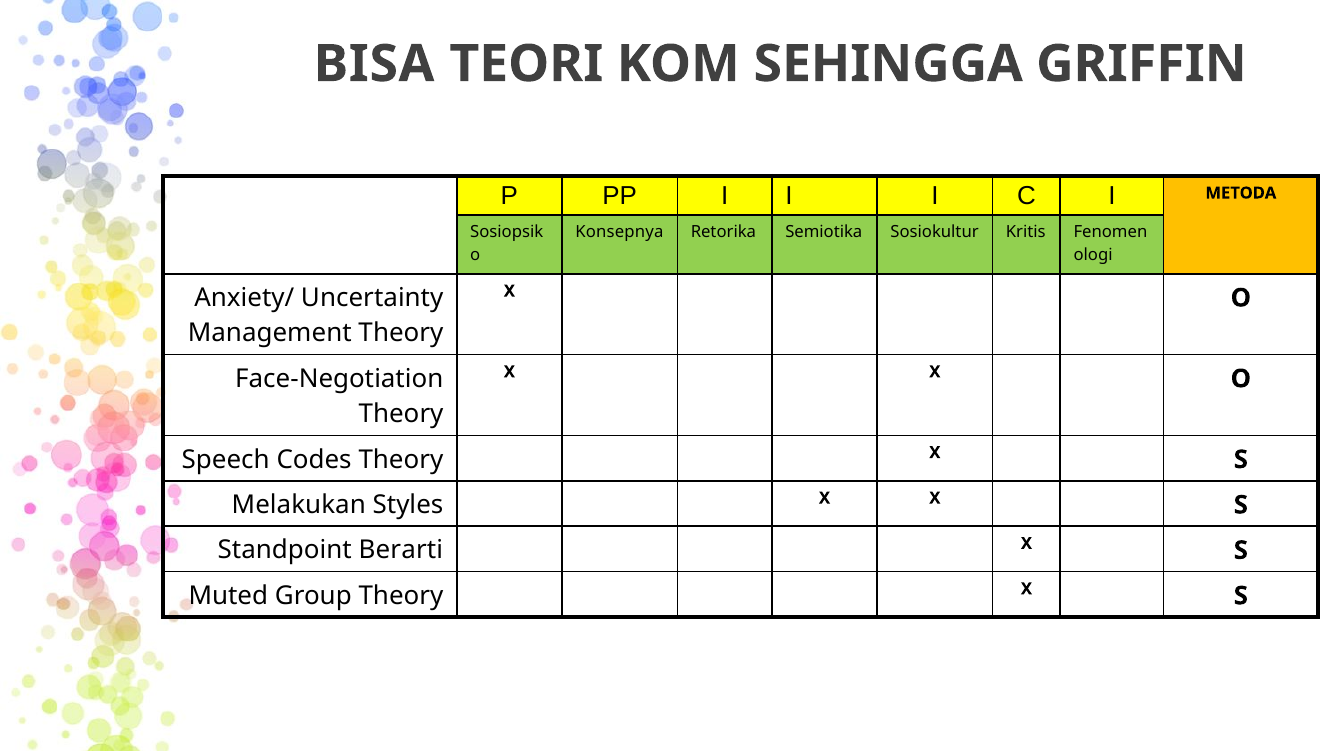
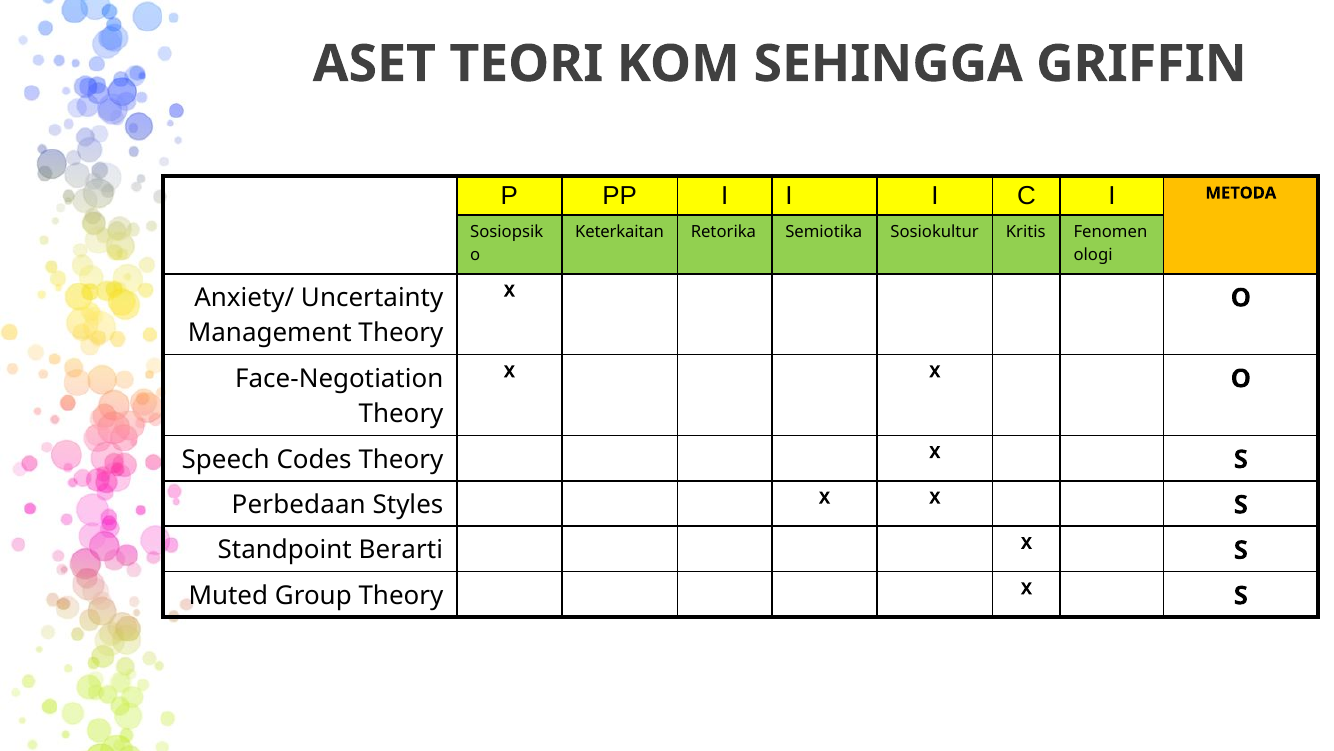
BISA: BISA -> ASET
Konsepnya: Konsepnya -> Keterkaitan
Melakukan: Melakukan -> Perbedaan
